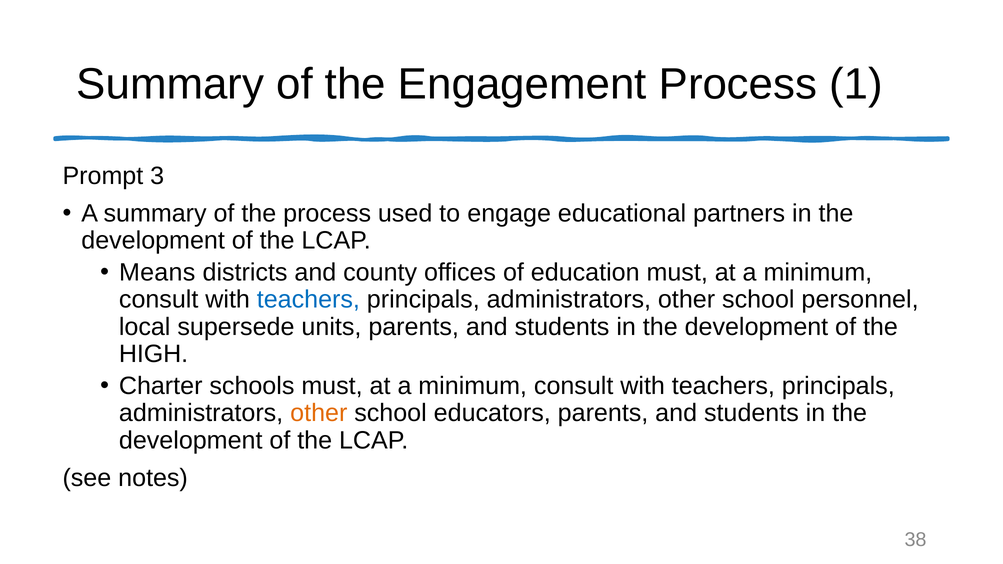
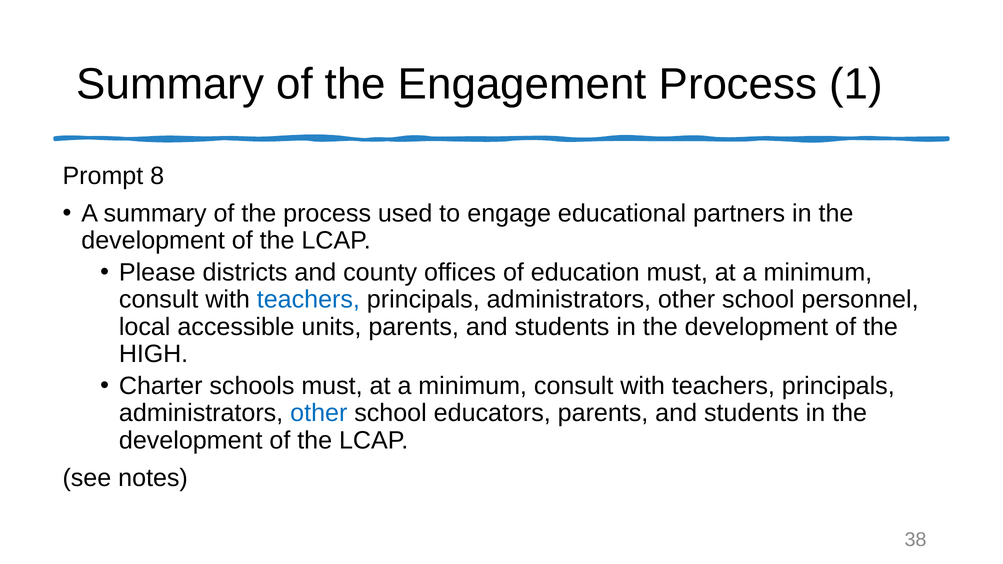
3: 3 -> 8
Means: Means -> Please
supersede: supersede -> accessible
other at (319, 413) colour: orange -> blue
